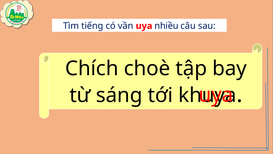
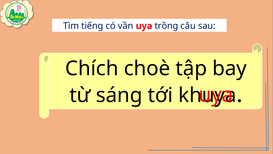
nhiều: nhiều -> trồng
